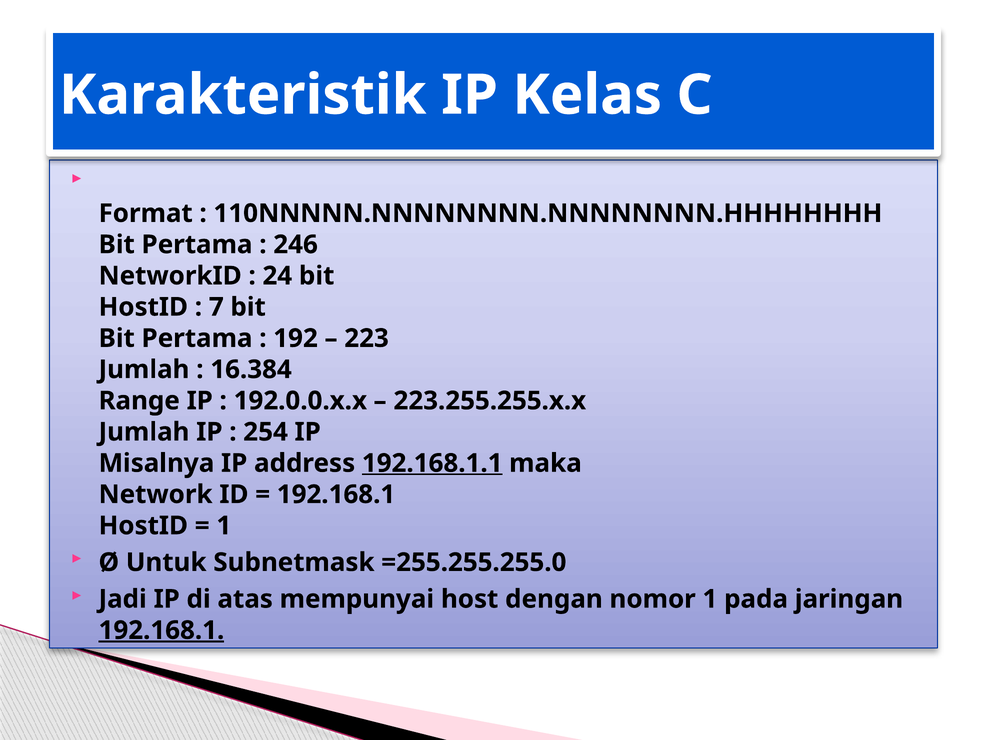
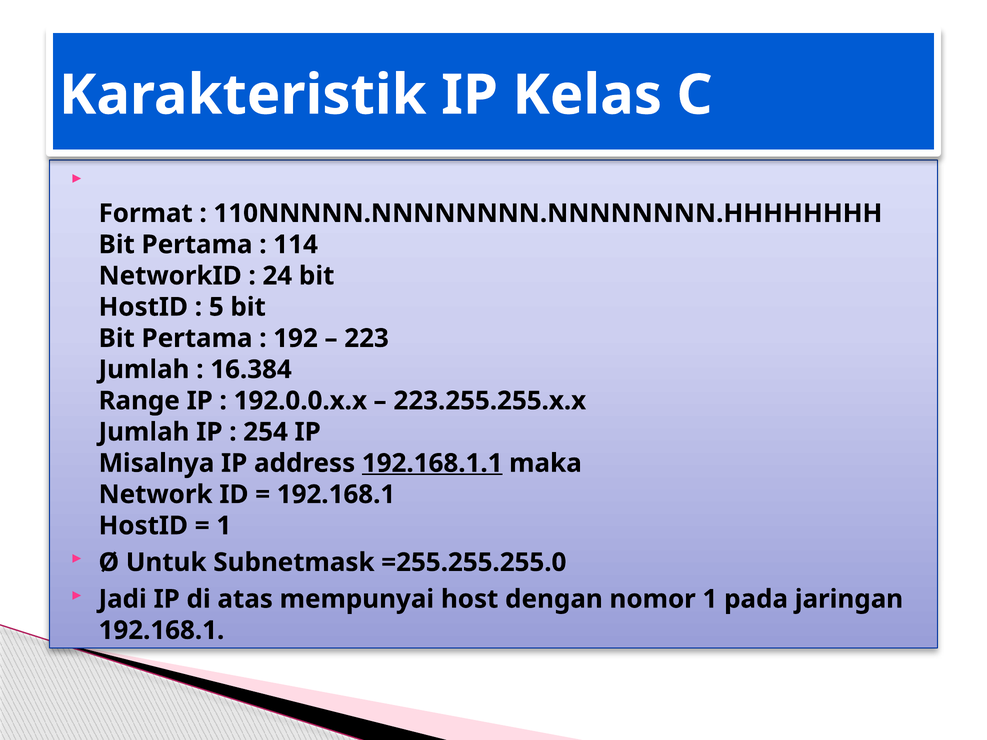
246: 246 -> 114
7: 7 -> 5
192.168.1 at (161, 631) underline: present -> none
